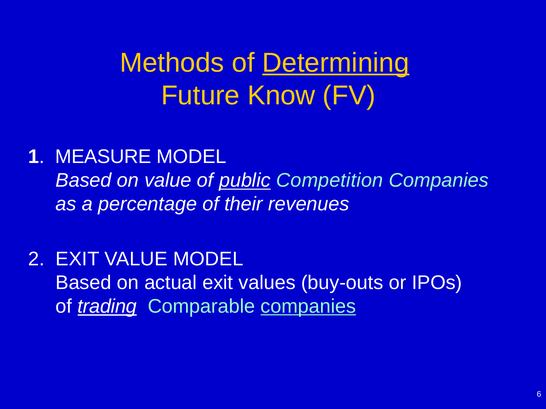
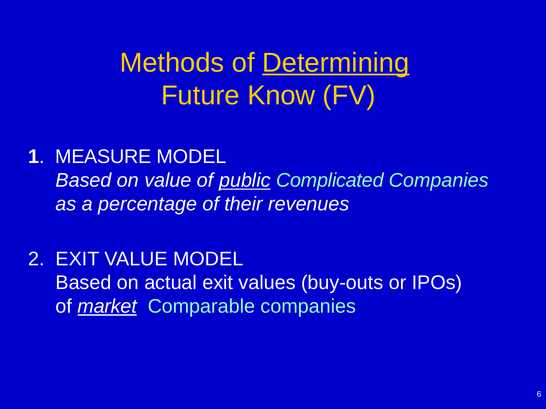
Competition: Competition -> Complicated
trading: trading -> market
companies at (308, 307) underline: present -> none
